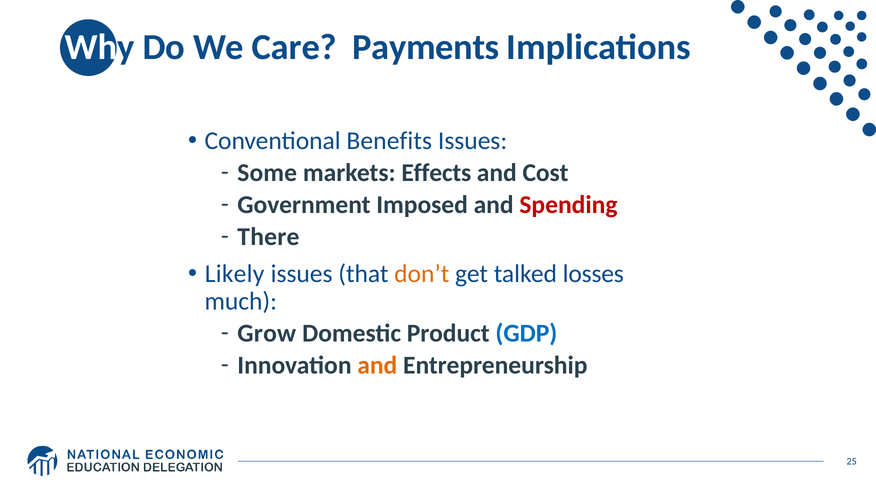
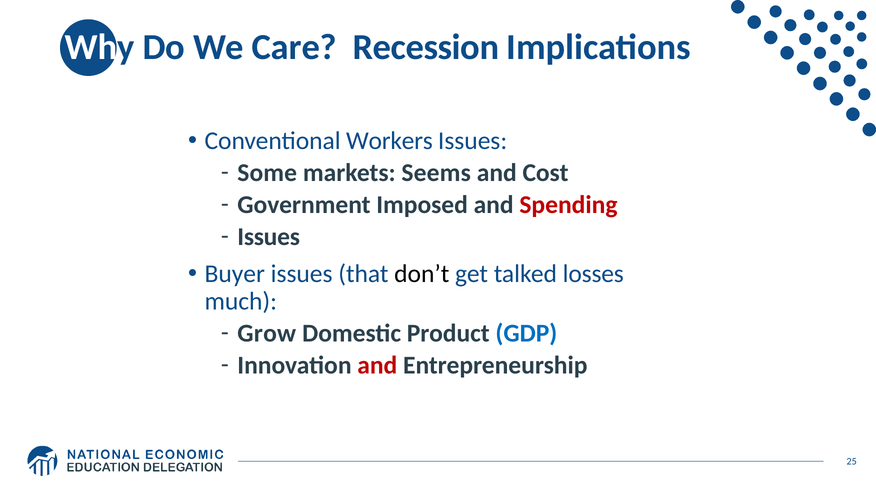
Payments: Payments -> Recession
Benefits: Benefits -> Workers
Effects: Effects -> Seems
There at (268, 237): There -> Issues
Likely: Likely -> Buyer
don’t colour: orange -> black
and at (377, 365) colour: orange -> red
